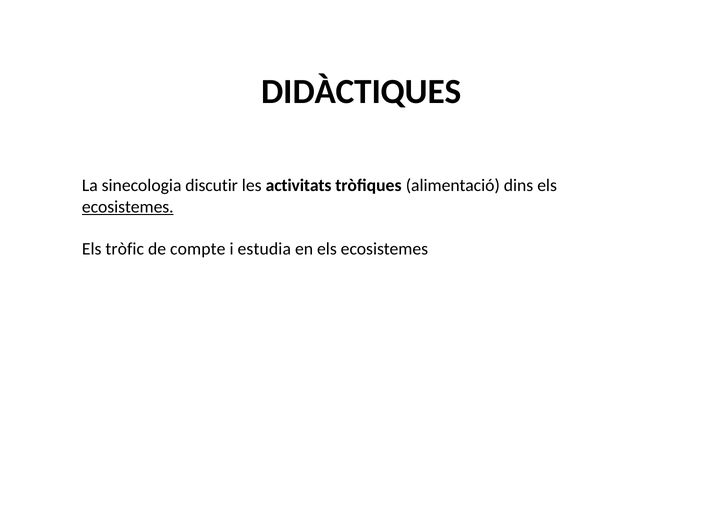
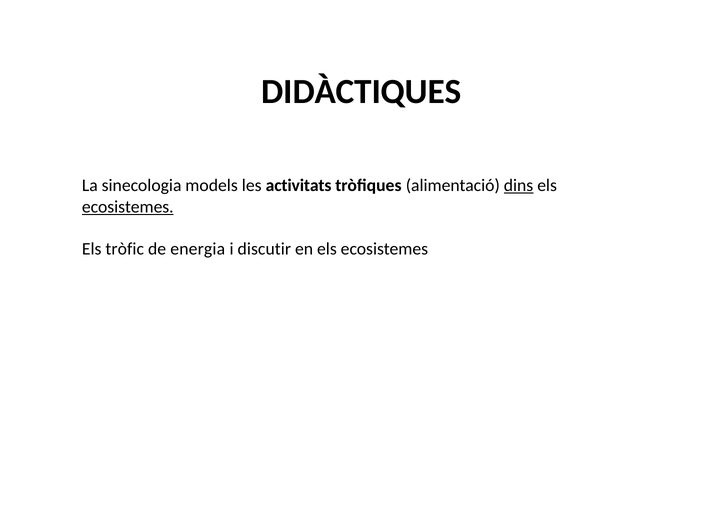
discutir: discutir -> models
dins underline: none -> present
compte: compte -> energia
estudia: estudia -> discutir
